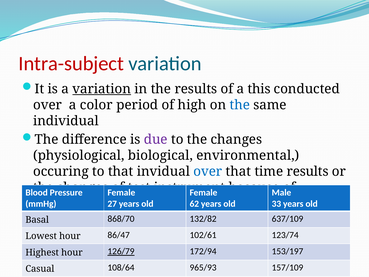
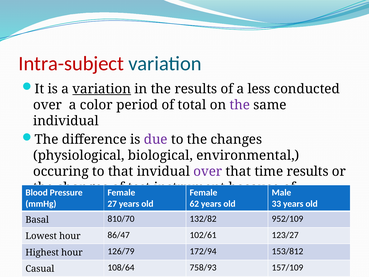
this: this -> less
high: high -> total
the at (240, 105) colour: blue -> purple
over at (208, 171) colour: blue -> purple
868/70: 868/70 -> 810/70
637/109: 637/109 -> 952/109
123/74: 123/74 -> 123/27
126/79 underline: present -> none
153/197: 153/197 -> 153/812
965/93: 965/93 -> 758/93
